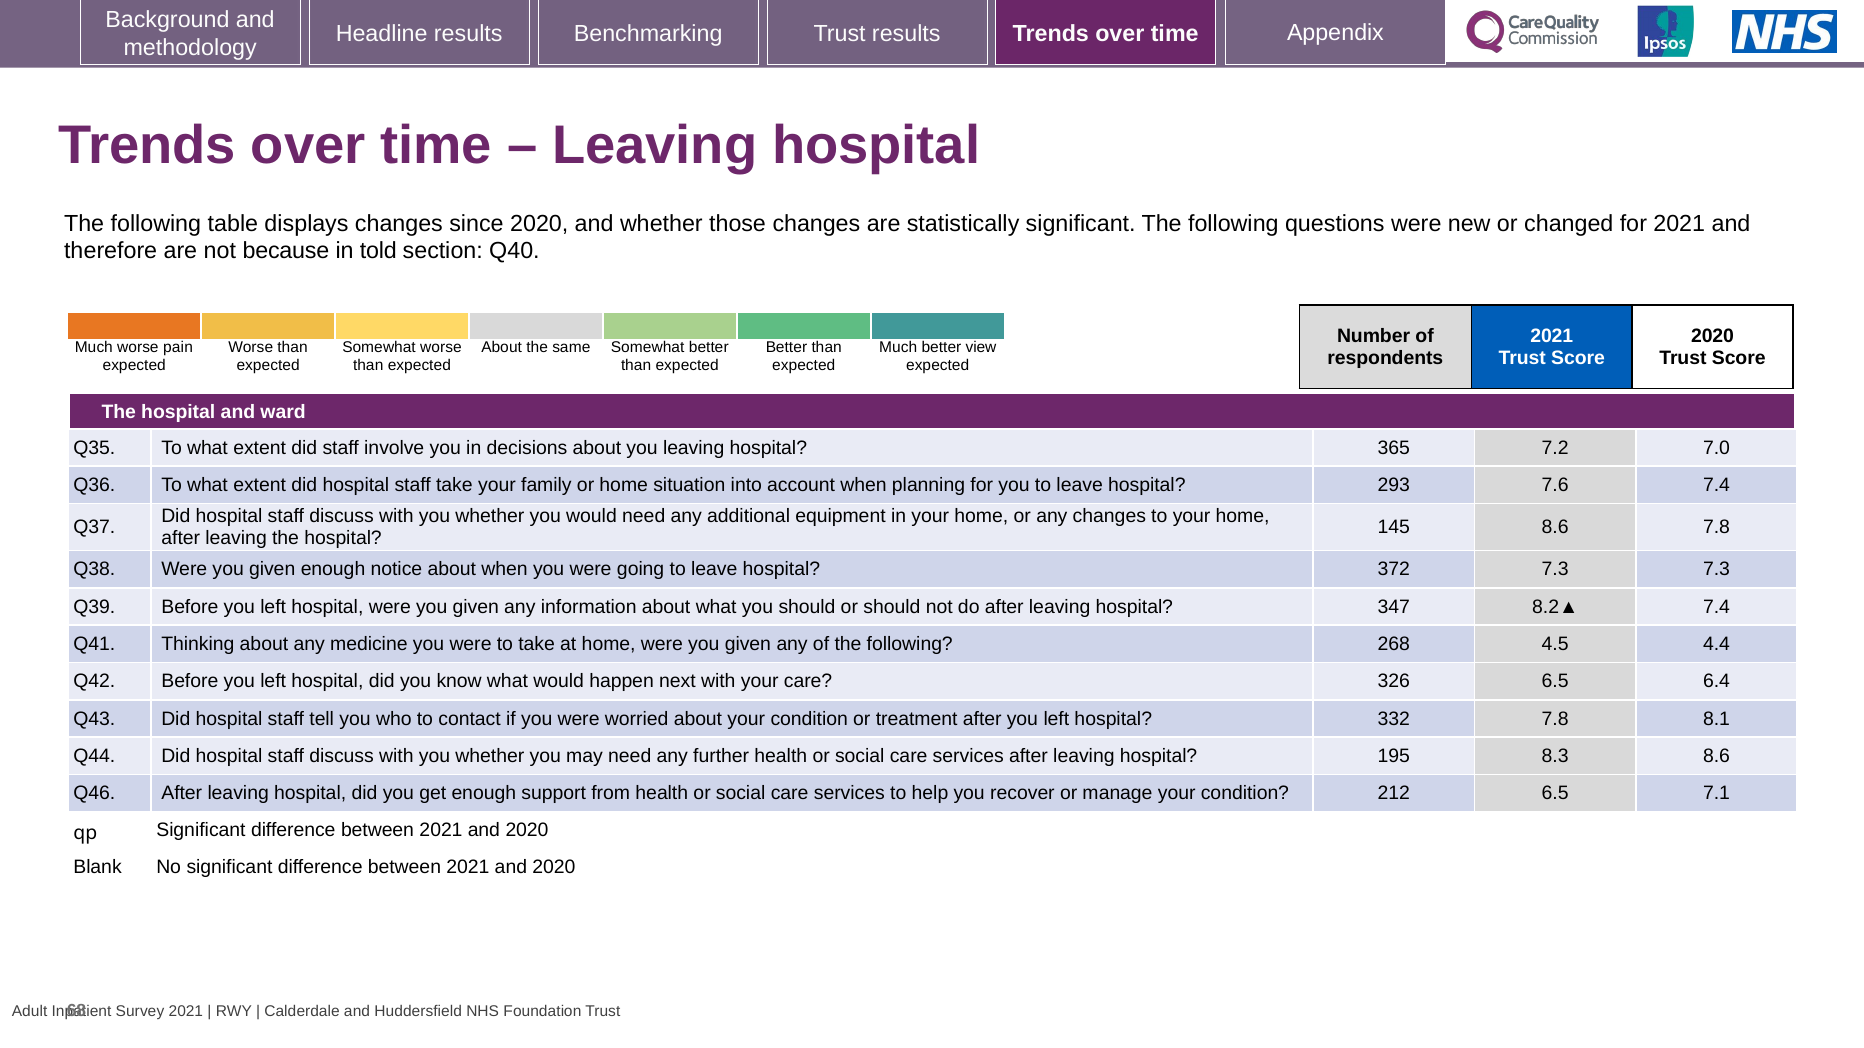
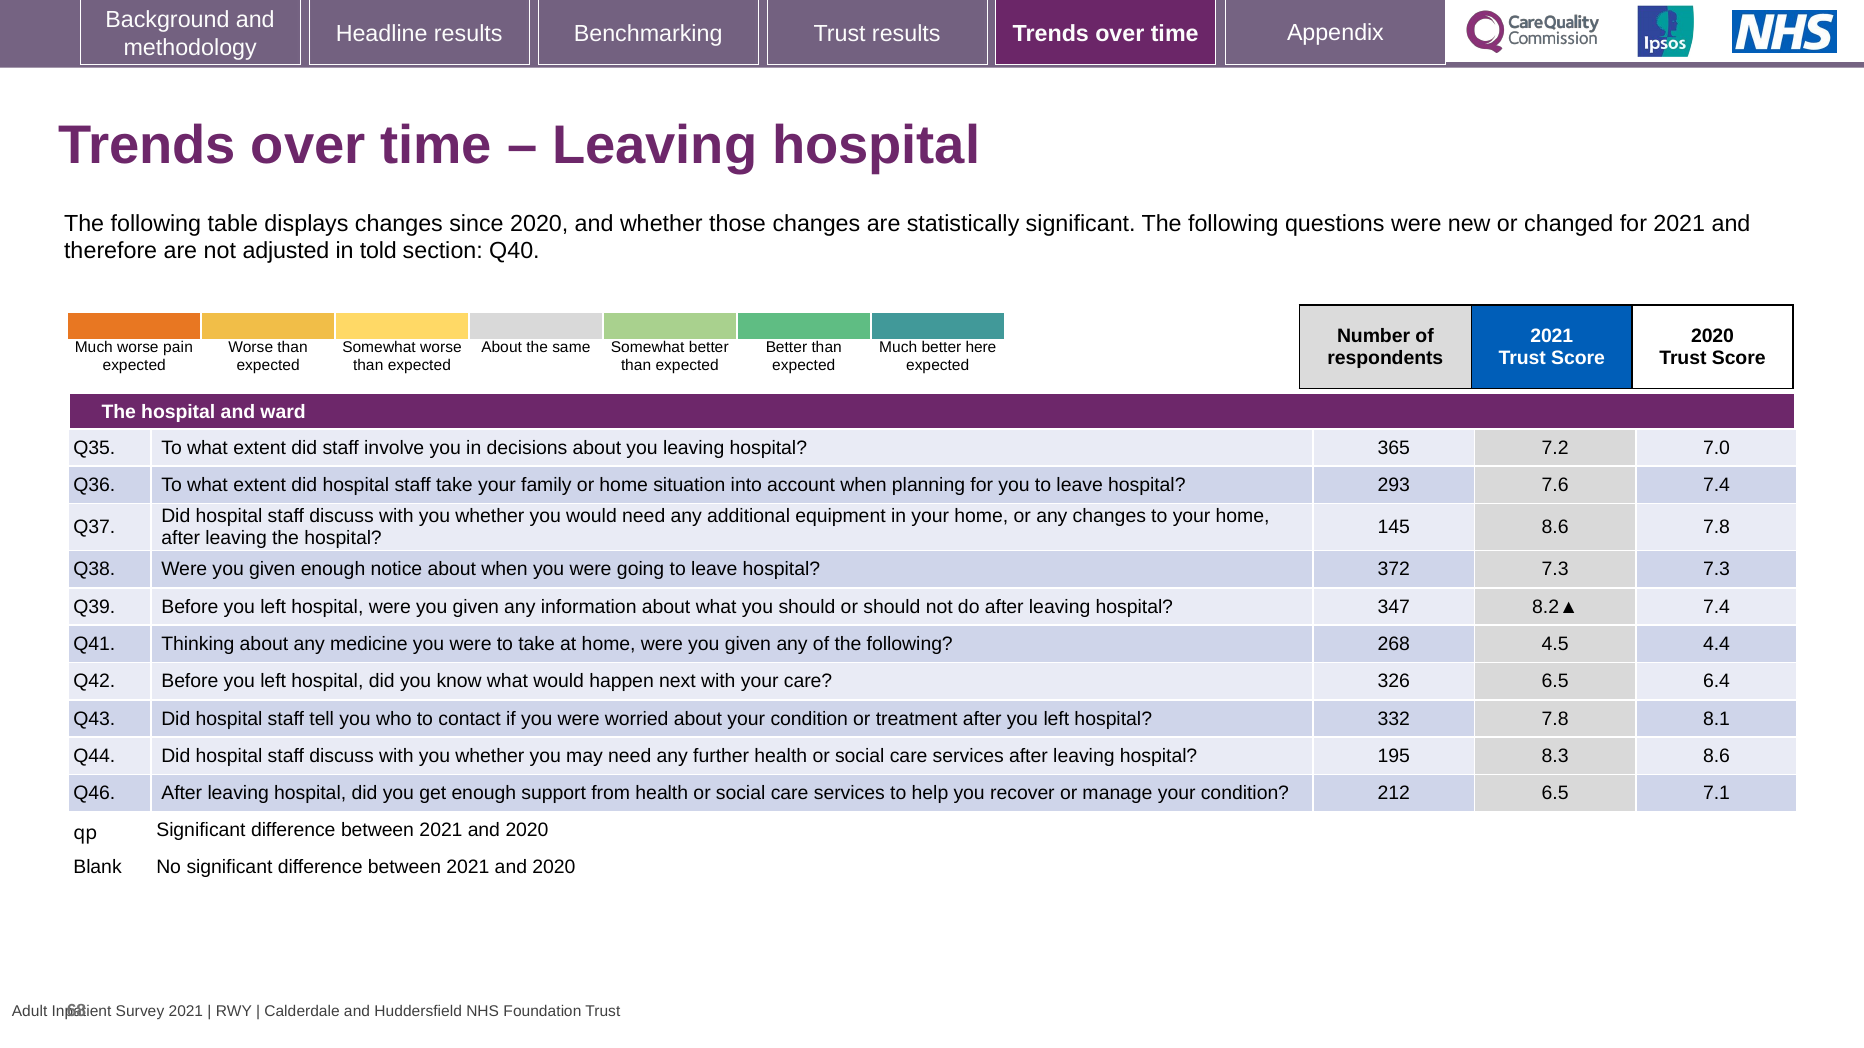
because: because -> adjusted
view: view -> here
